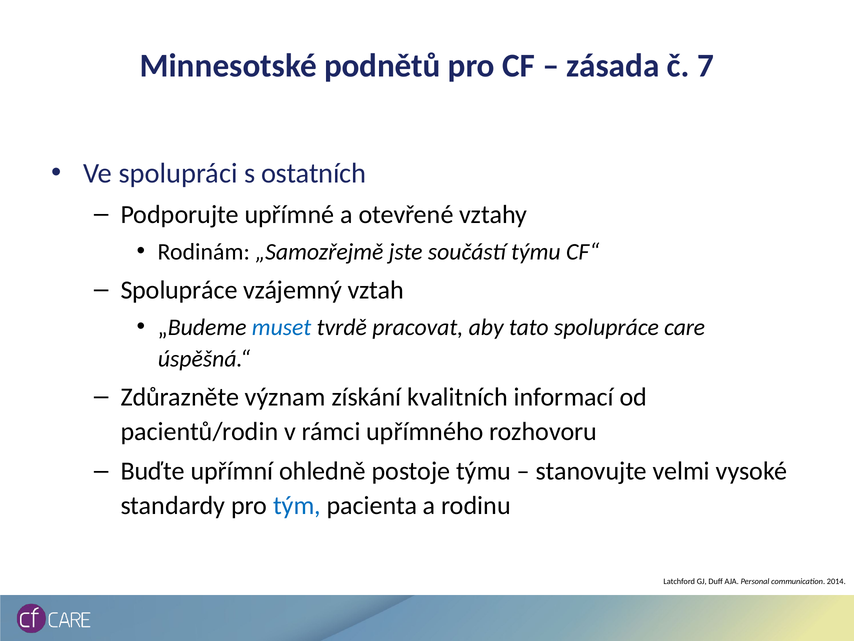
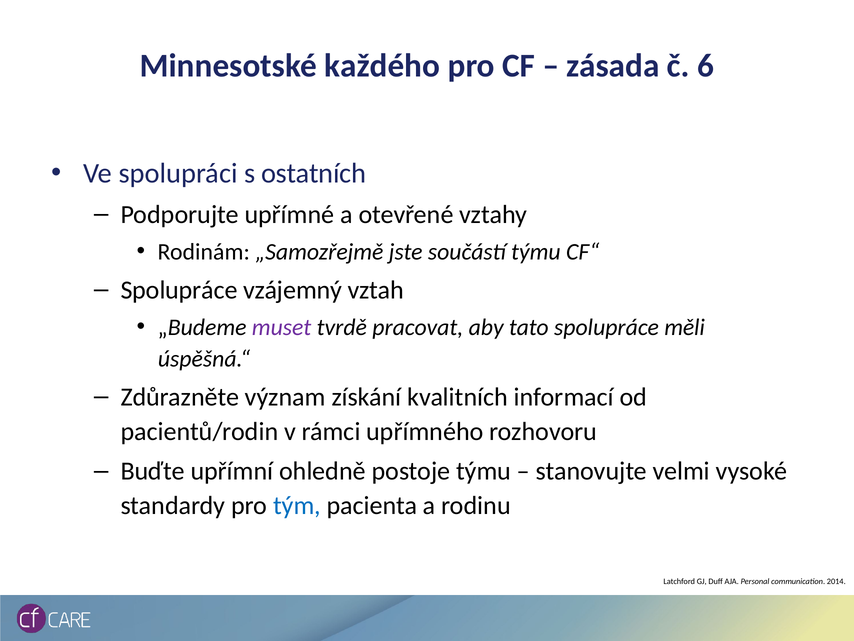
podnětů: podnětů -> každého
7: 7 -> 6
muset colour: blue -> purple
care: care -> měli
